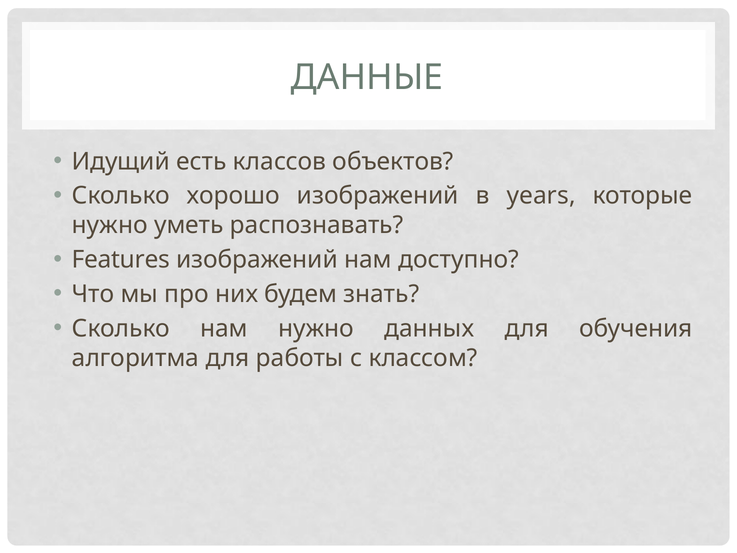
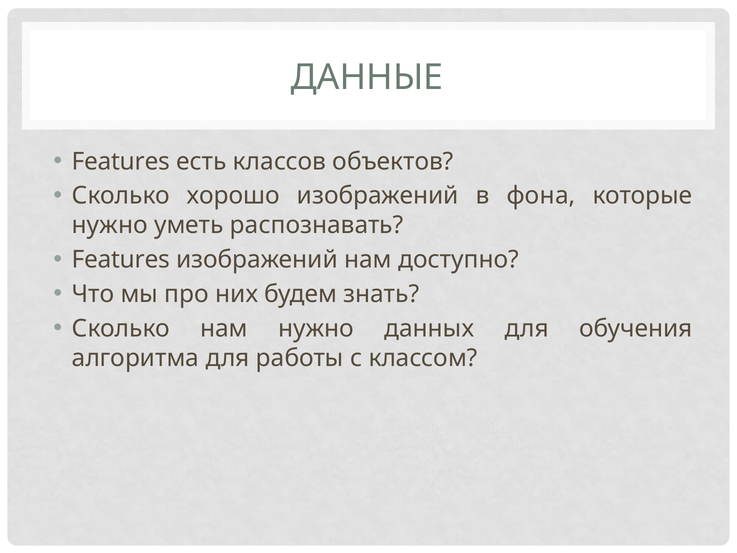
Идущий at (121, 161): Идущий -> Features
years: years -> фона
